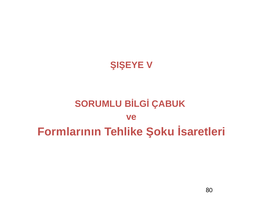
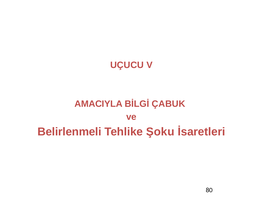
ŞIŞEYE: ŞIŞEYE -> UÇUCU
SORUMLU: SORUMLU -> AMACIYLA
Formlarının: Formlarının -> Belirlenmeli
